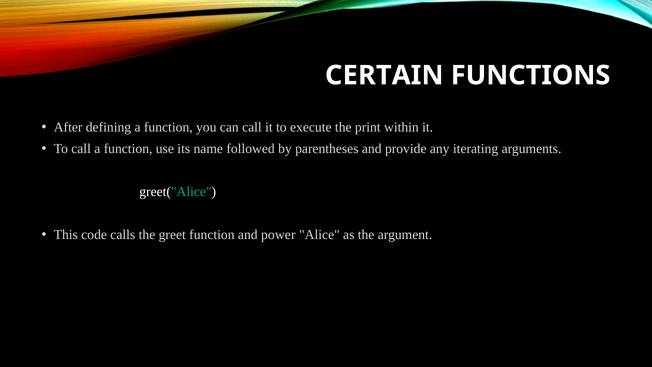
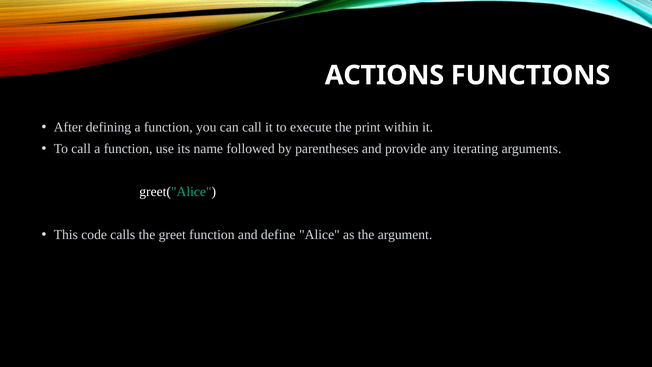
CERTAIN: CERTAIN -> ACTIONS
power: power -> define
